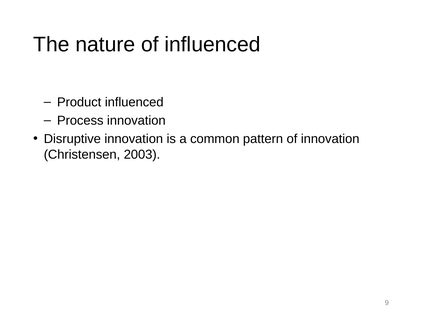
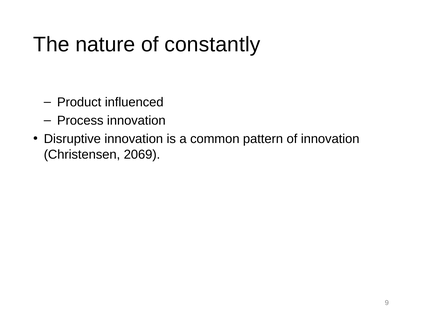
of influenced: influenced -> constantly
2003: 2003 -> 2069
